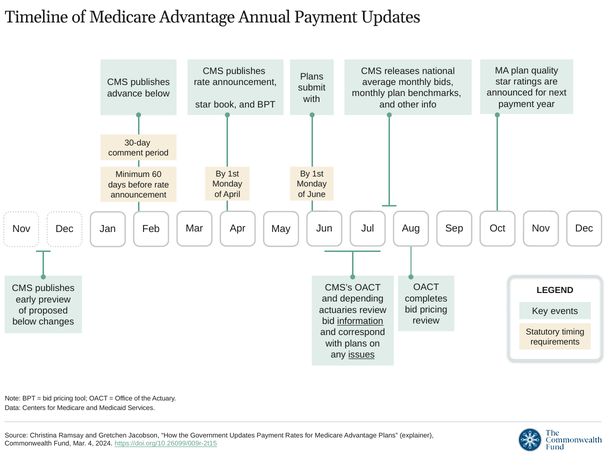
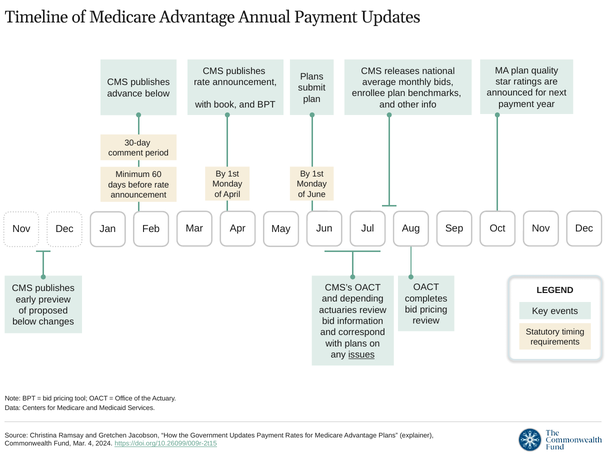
monthly at (368, 94): monthly -> enrollee
with at (312, 99): with -> plan
star at (203, 105): star -> with
information underline: present -> none
